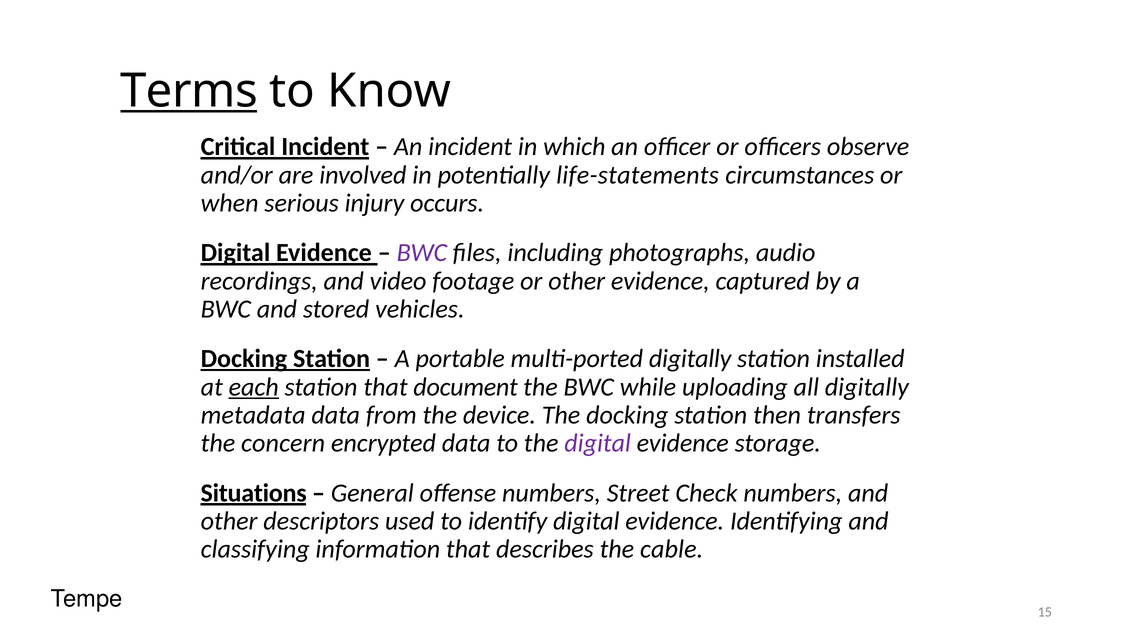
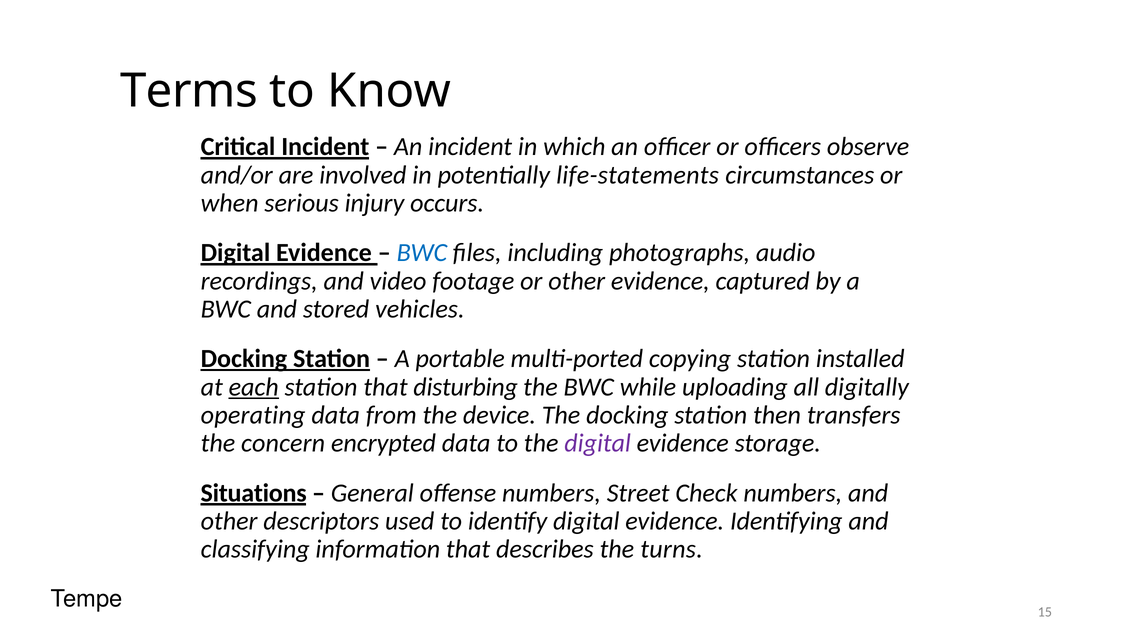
Terms underline: present -> none
BWC at (422, 253) colour: purple -> blue
multi-ported digitally: digitally -> copying
document: document -> disturbing
metadata: metadata -> operating
cable: cable -> turns
